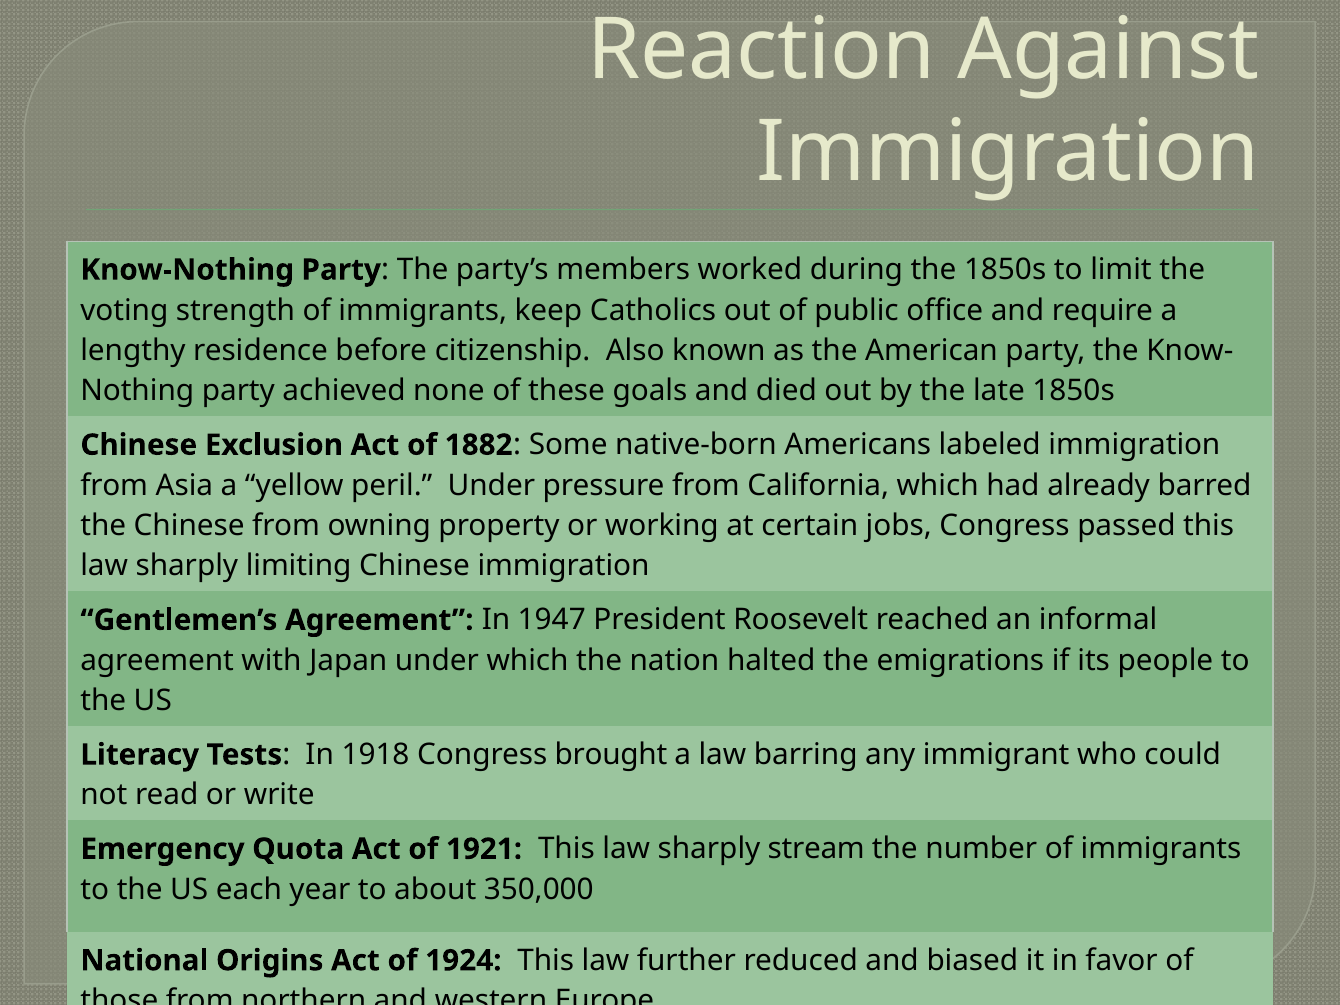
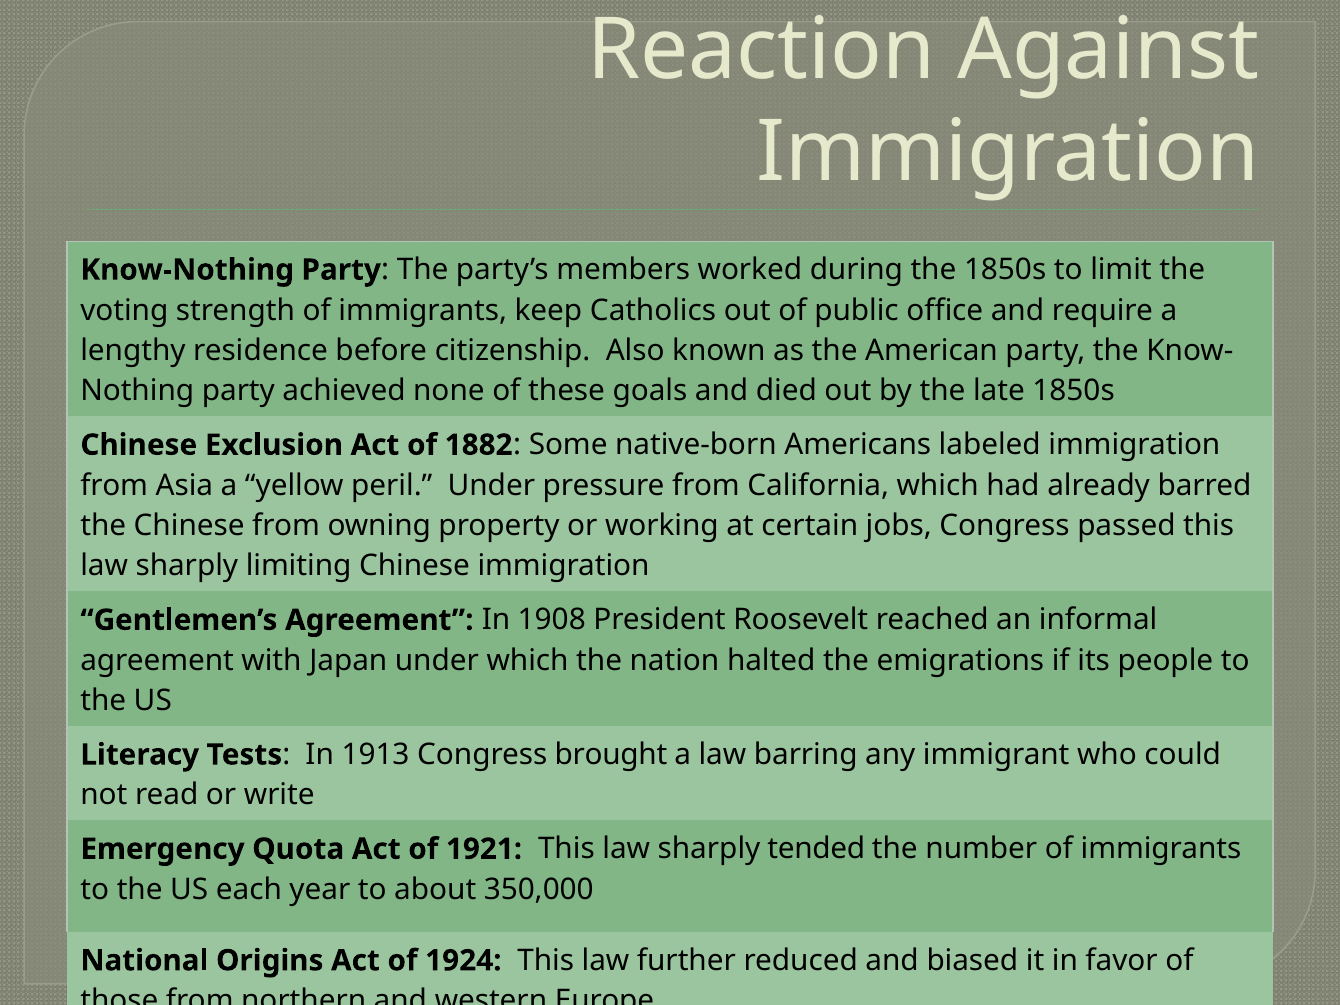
1947: 1947 -> 1908
1918: 1918 -> 1913
stream: stream -> tended
